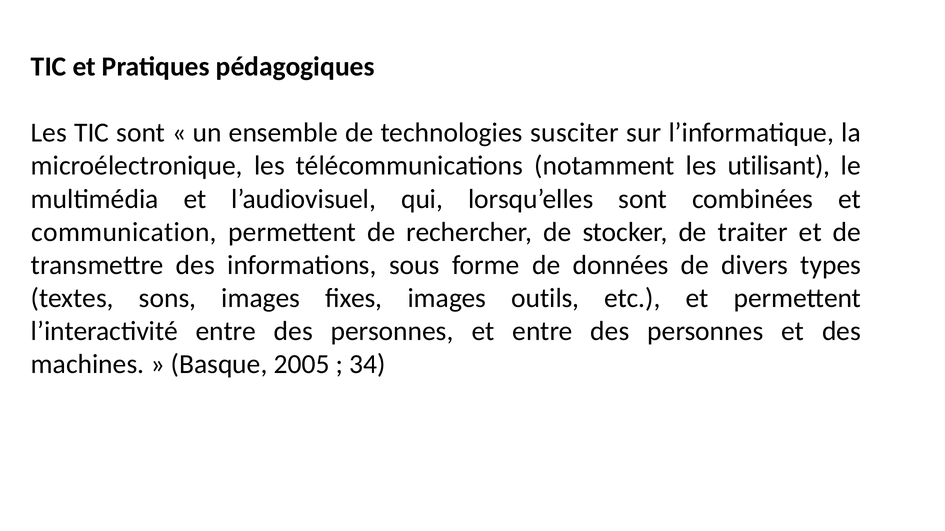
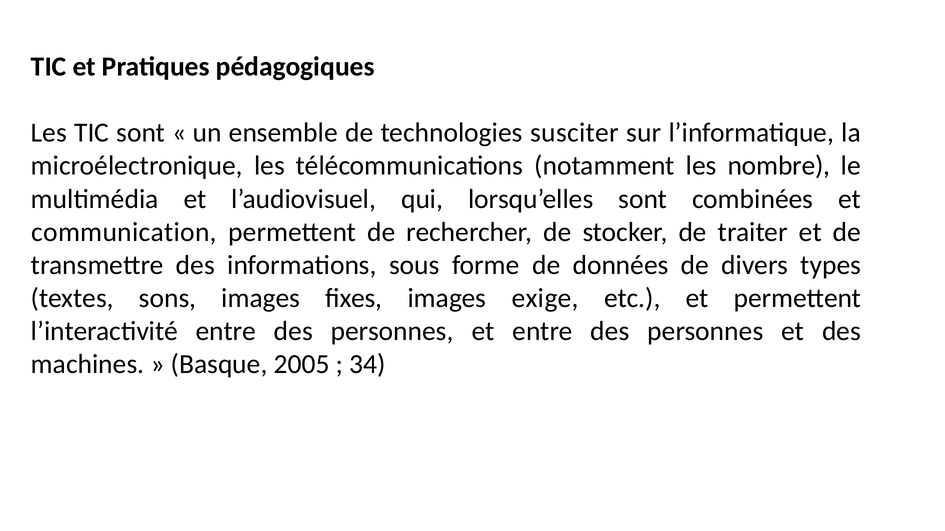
utilisant: utilisant -> nombre
outils: outils -> exige
